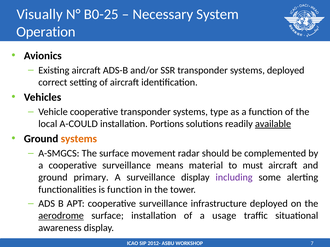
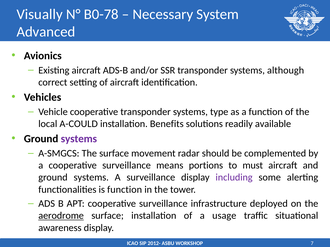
B0-25: B0-25 -> B0-78
Operation: Operation -> Advanced
systems deployed: deployed -> although
Portions: Portions -> Benefits
available underline: present -> none
systems at (79, 139) colour: orange -> purple
material: material -> portions
primary at (91, 178): primary -> systems
